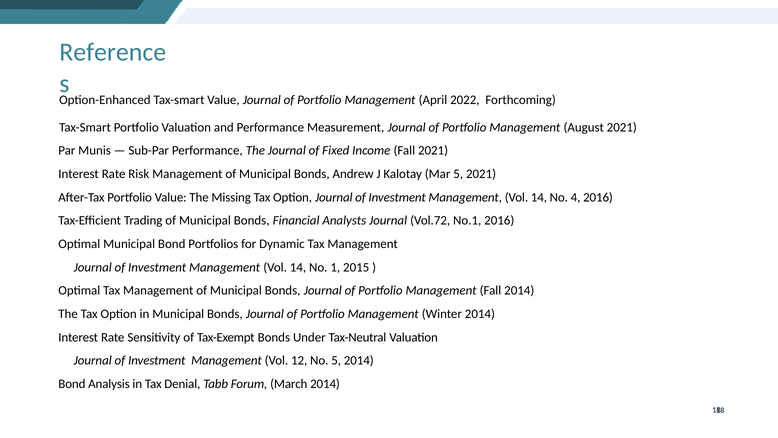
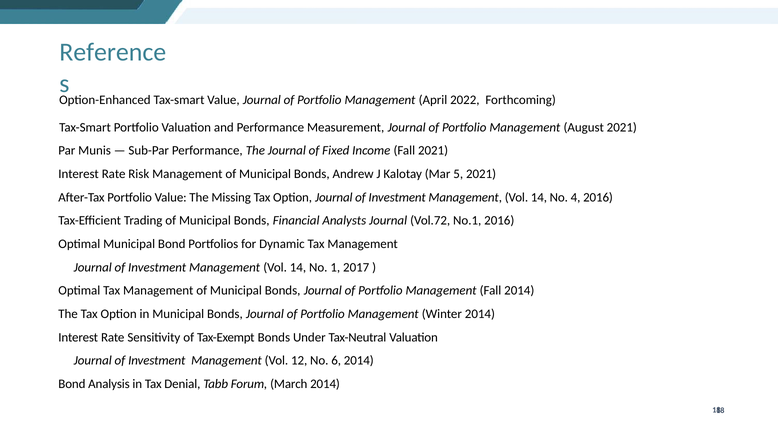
2015: 2015 -> 2017
No 5: 5 -> 6
